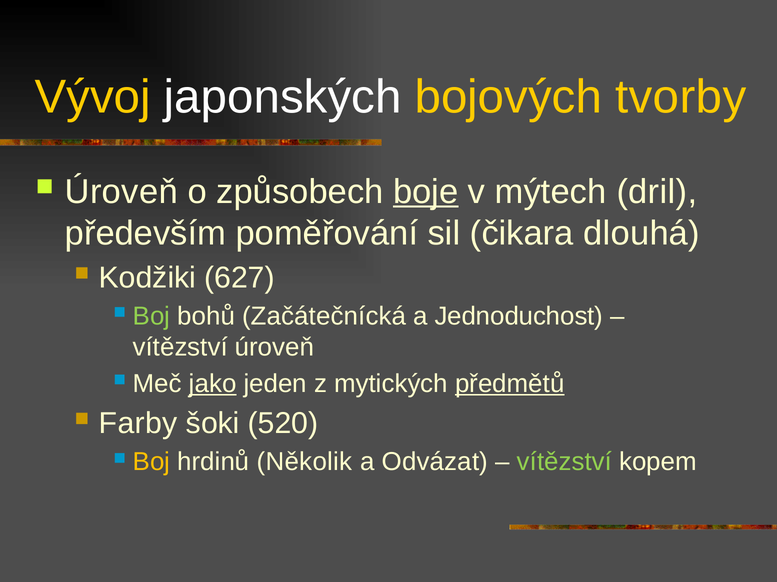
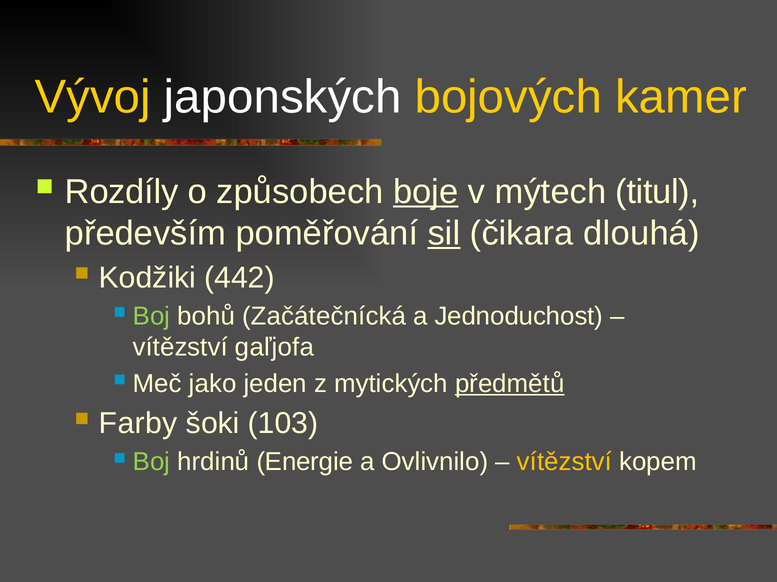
tvorby: tvorby -> kamer
Úroveň at (121, 192): Úroveň -> Rozdíly
dril: dril -> titul
sil underline: none -> present
627: 627 -> 442
vítězství úroveň: úroveň -> gaľjofa
jako underline: present -> none
520: 520 -> 103
Boj at (152, 463) colour: yellow -> light green
Několik: Několik -> Energie
Odvázat: Odvázat -> Ovlivnilo
vítězství at (564, 463) colour: light green -> yellow
